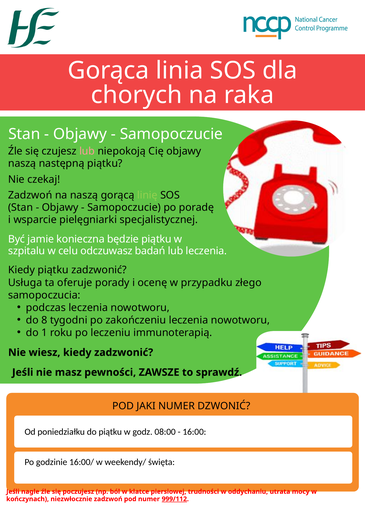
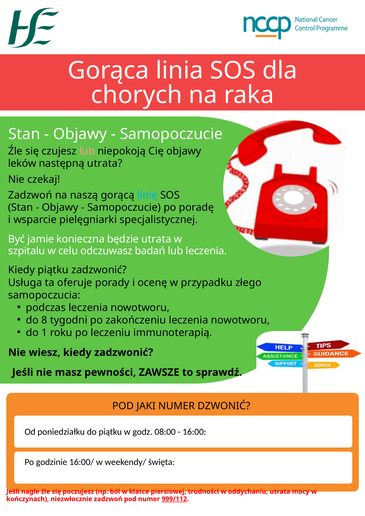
naszą at (22, 164): naszą -> leków
następną piątku: piątku -> utrata
linię colour: light green -> light blue
będzie piątku: piątku -> utrata
